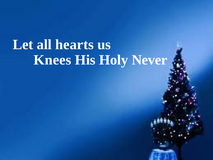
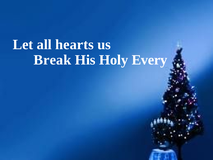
Knees: Knees -> Break
Never: Never -> Every
